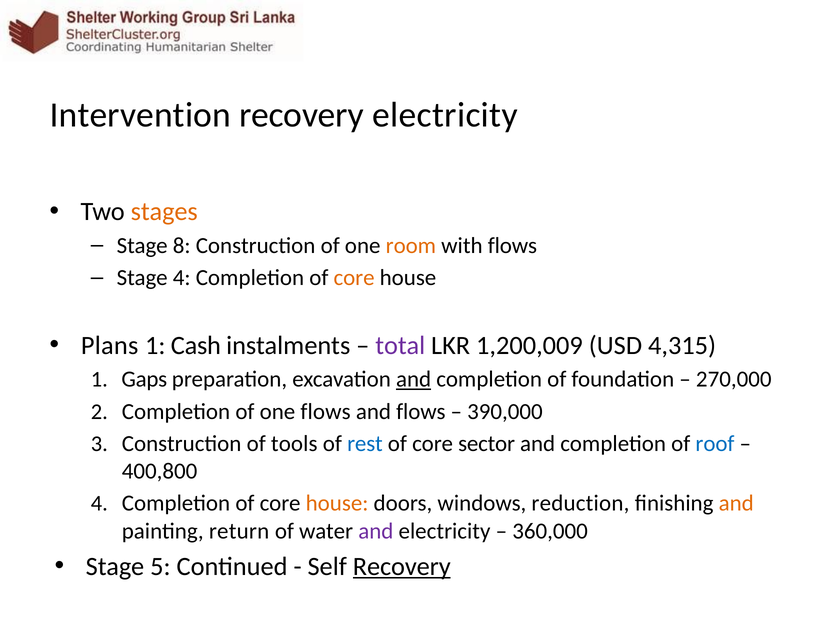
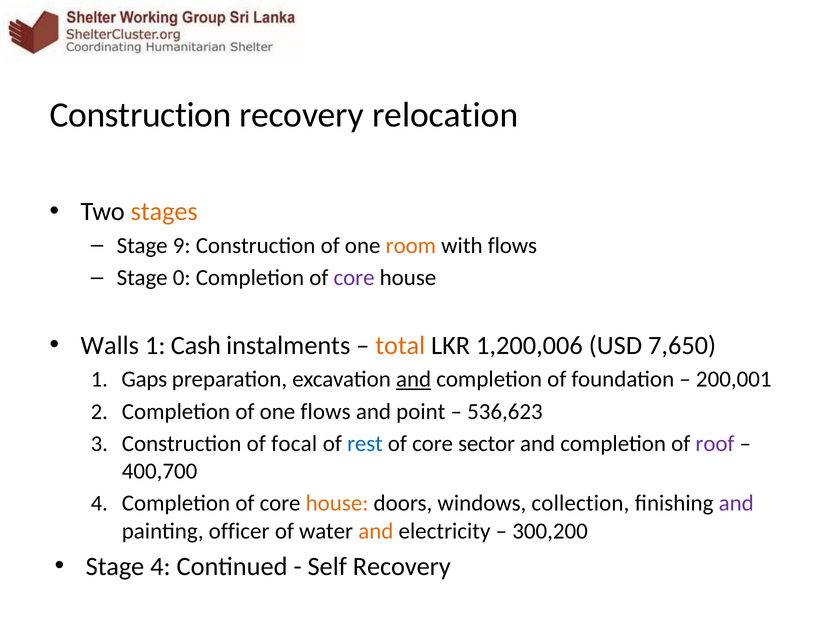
Intervention at (140, 115): Intervention -> Construction
recovery electricity: electricity -> relocation
8: 8 -> 9
Stage 4: 4 -> 0
core at (354, 278) colour: orange -> purple
Plans: Plans -> Walls
total colour: purple -> orange
1,200,009: 1,200,009 -> 1,200,006
4,315: 4,315 -> 7,650
270,000: 270,000 -> 200,001
and flows: flows -> point
390,000: 390,000 -> 536,623
tools: tools -> focal
roof colour: blue -> purple
400,800: 400,800 -> 400,700
reduction: reduction -> collection
and at (736, 503) colour: orange -> purple
return: return -> officer
and at (376, 531) colour: purple -> orange
360,000: 360,000 -> 300,200
Stage 5: 5 -> 4
Recovery at (402, 566) underline: present -> none
